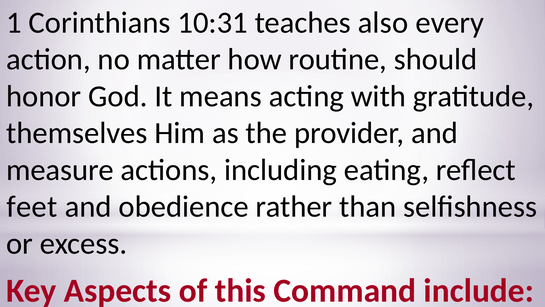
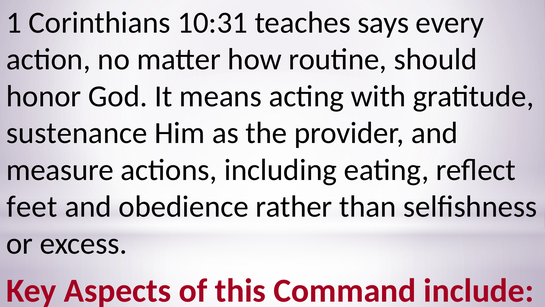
also: also -> says
themselves: themselves -> sustenance
